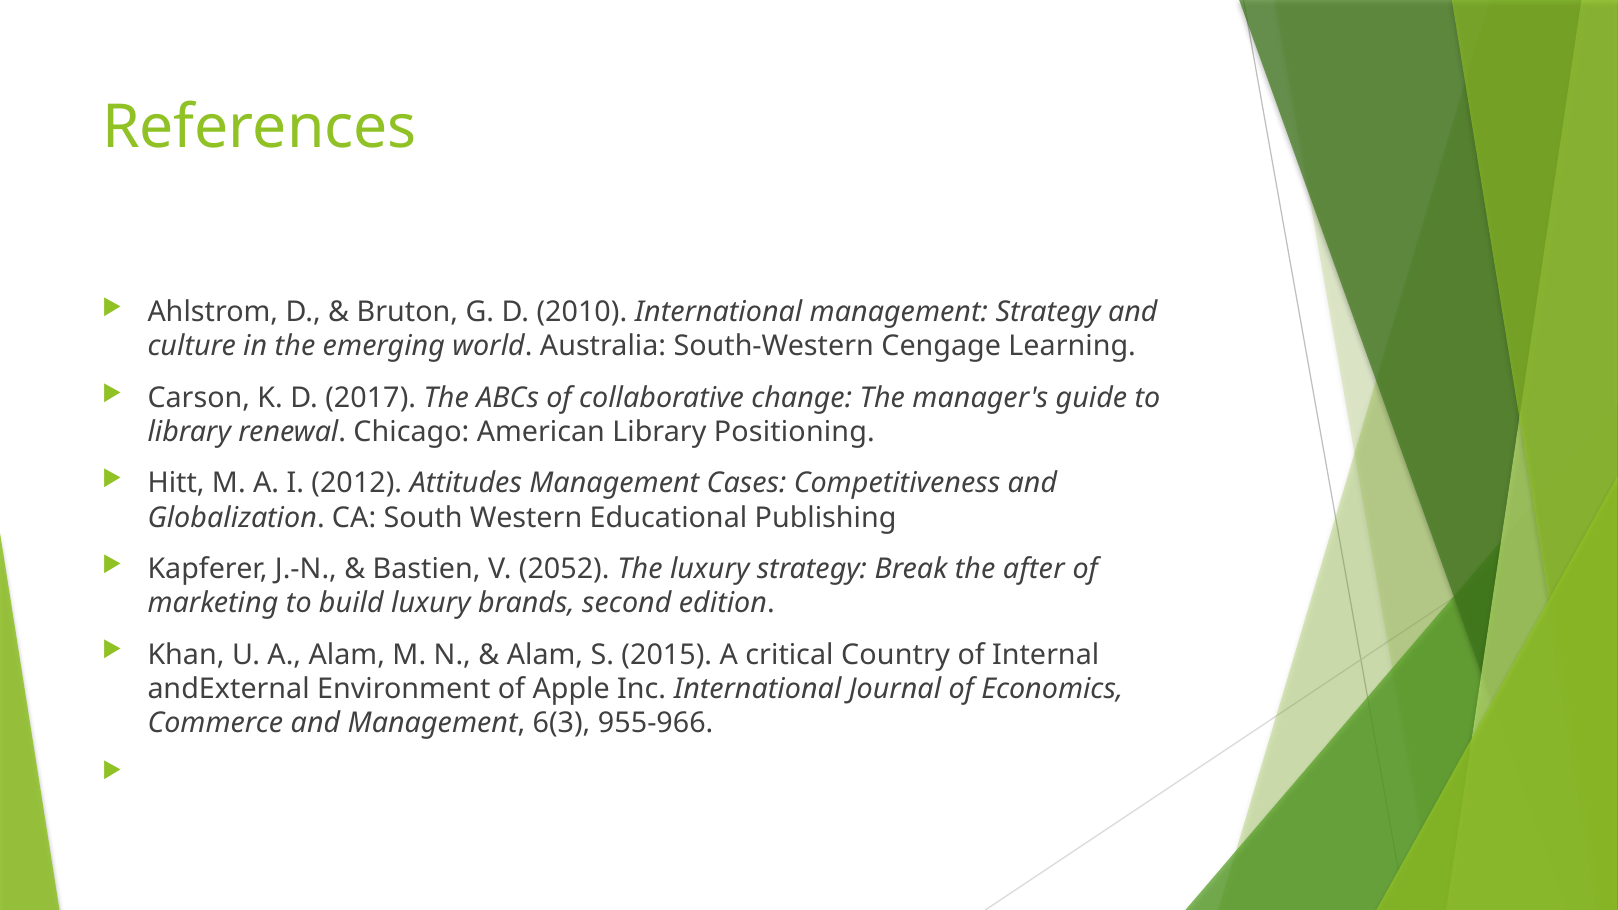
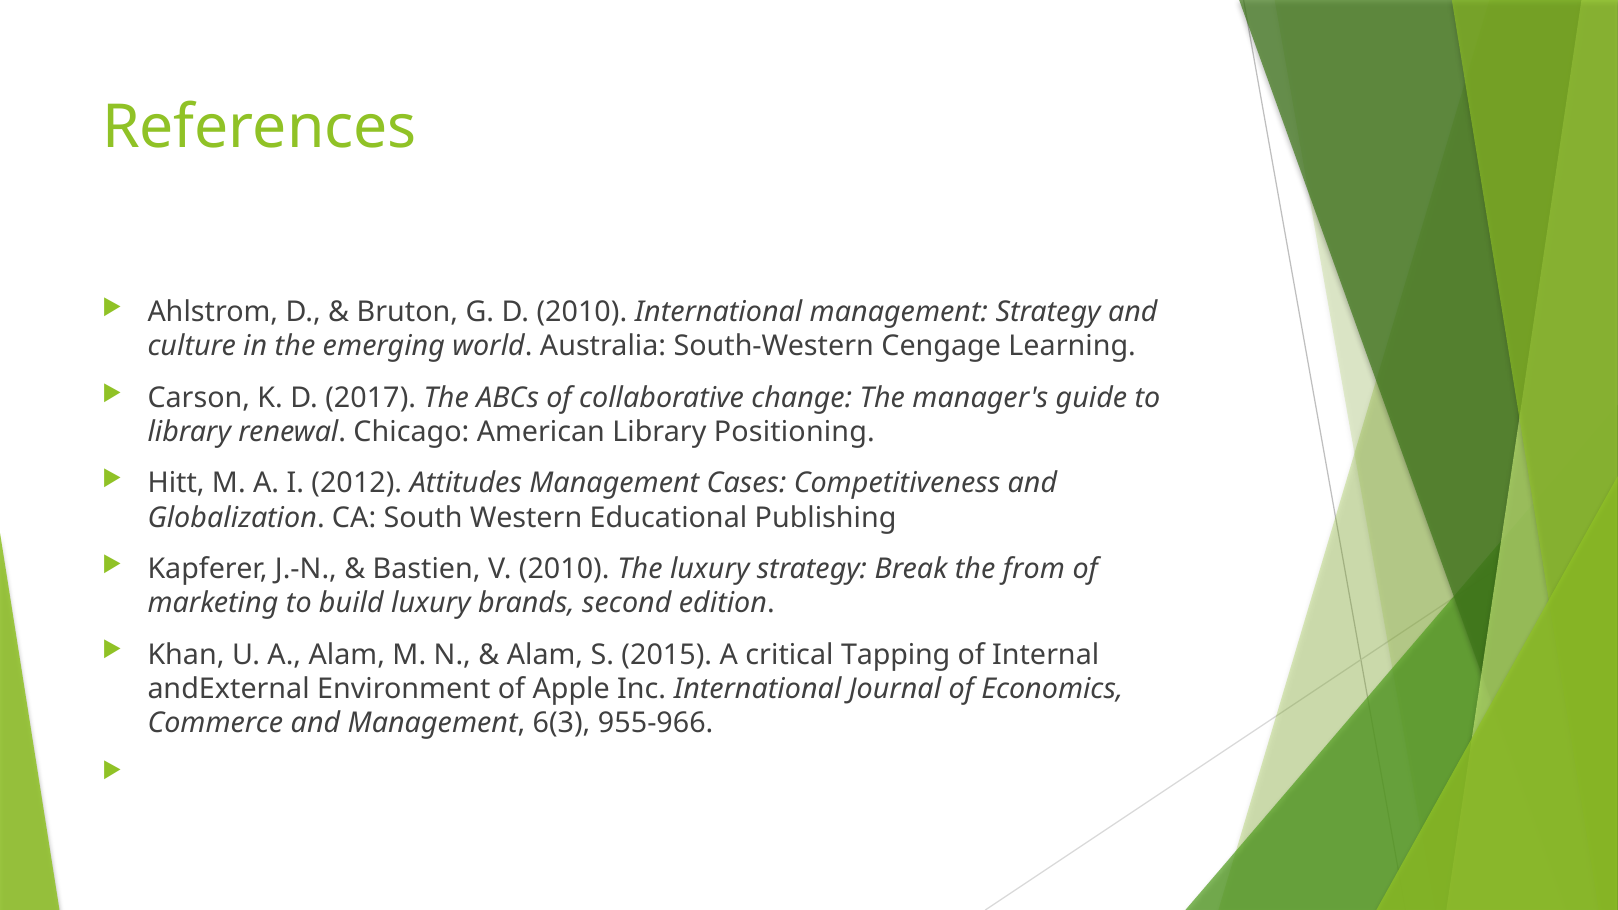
V 2052: 2052 -> 2010
after: after -> from
Country: Country -> Tapping
